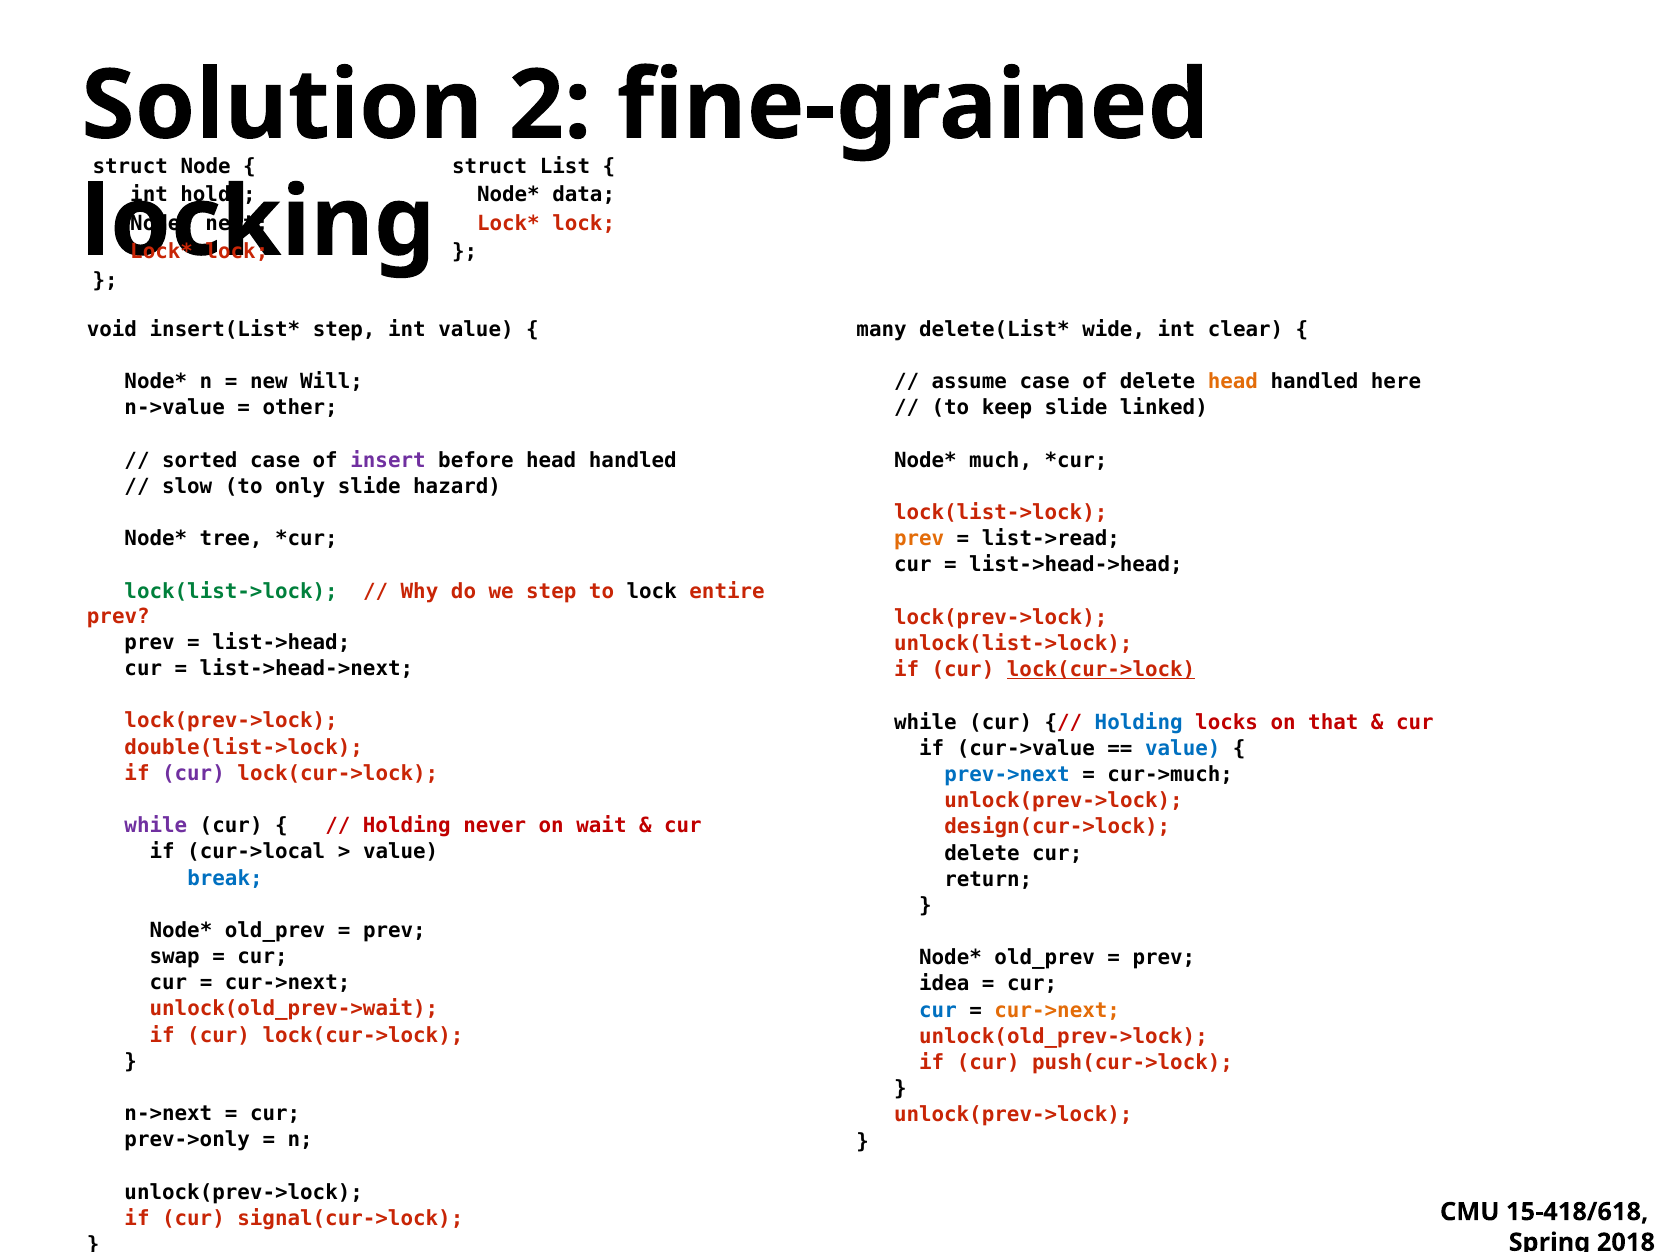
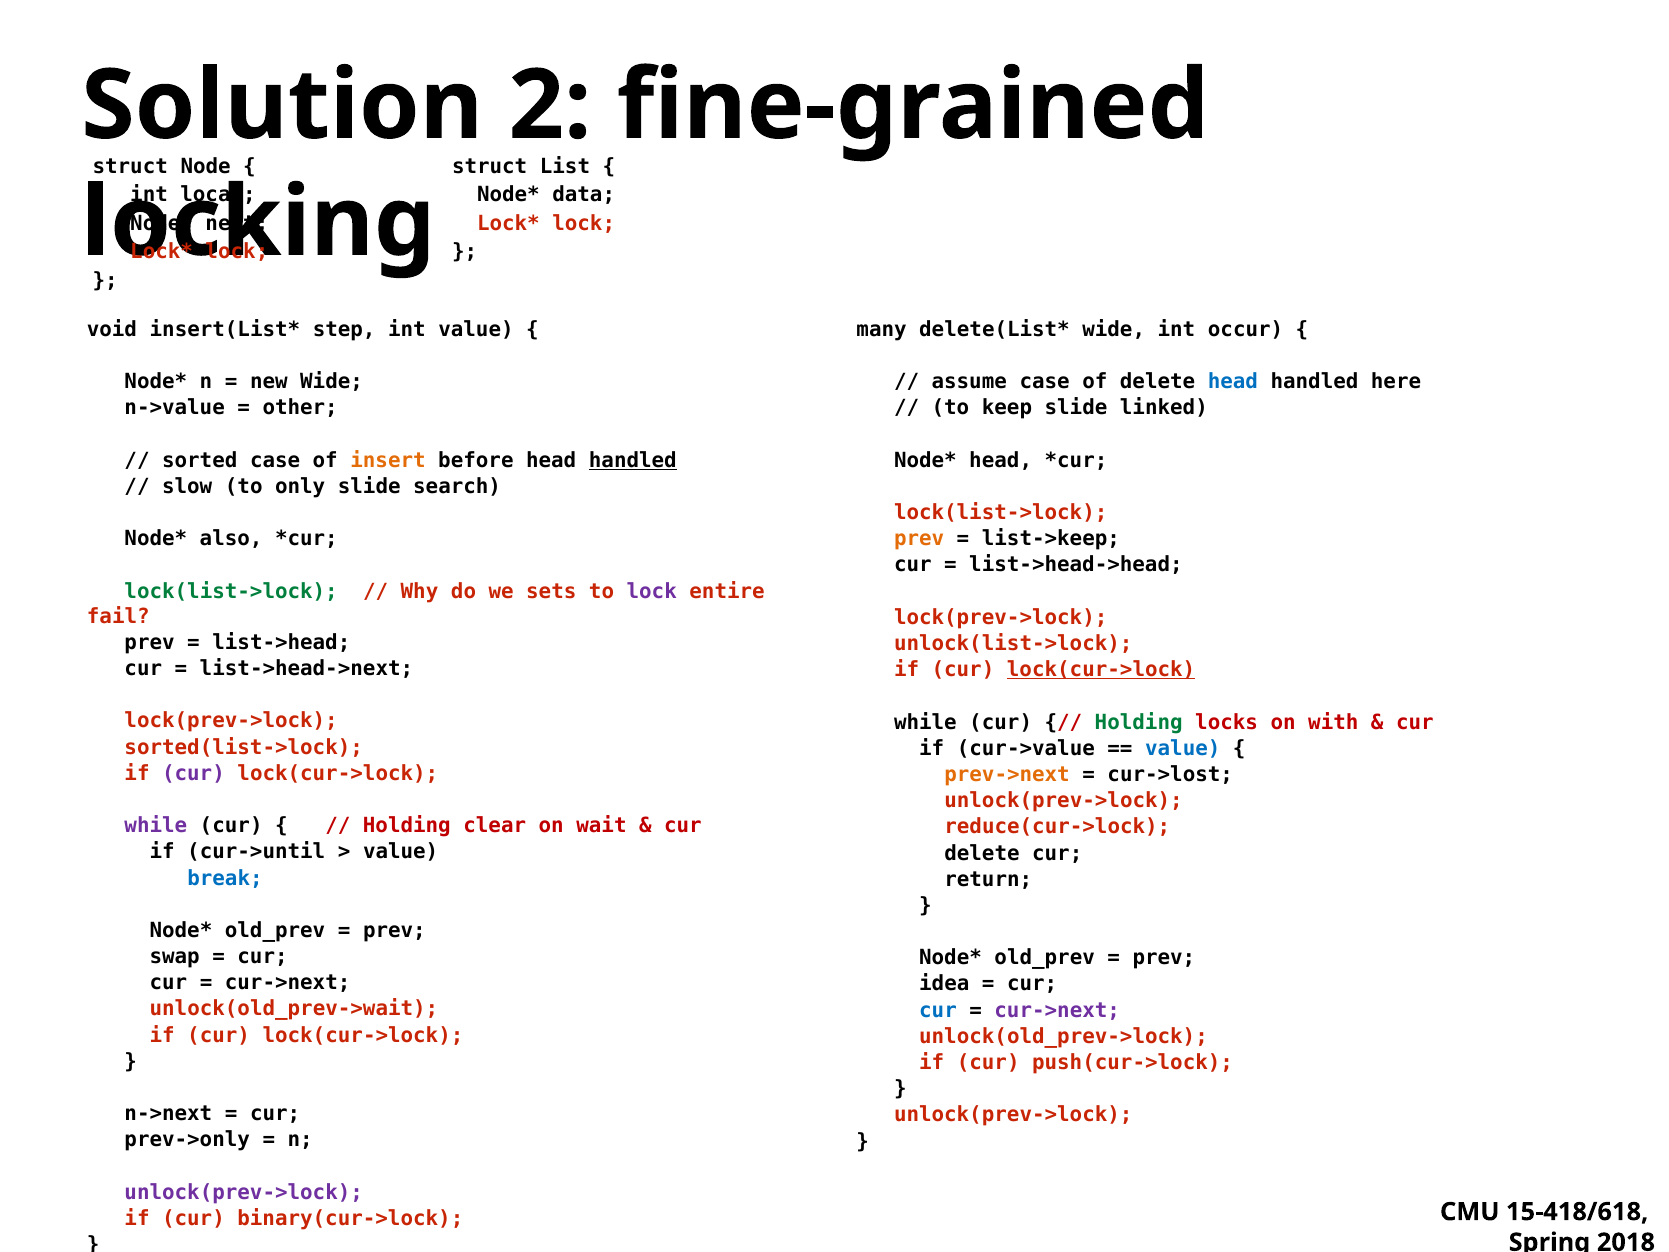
holds: holds -> local
clear: clear -> occur
new Will: Will -> Wide
head at (1233, 382) colour: orange -> blue
insert colour: purple -> orange
handled at (633, 460) underline: none -> present
much at (1001, 460): much -> head
hazard: hazard -> search
tree: tree -> also
list->read: list->read -> list->keep
we step: step -> sets
lock at (652, 591) colour: black -> purple
prev at (118, 616): prev -> fail
Holding at (1139, 722) colour: blue -> green
that: that -> with
double(list->lock: double(list->lock -> sorted(list->lock
prev->next colour: blue -> orange
cur->much: cur->much -> cur->lost
never: never -> clear
design(cur->lock: design(cur->lock -> reduce(cur->lock
cur->local: cur->local -> cur->until
cur->next at (1057, 1010) colour: orange -> purple
unlock(prev->lock at (244, 1192) colour: black -> purple
signal(cur->lock: signal(cur->lock -> binary(cur->lock
